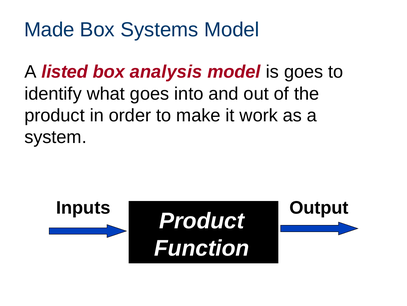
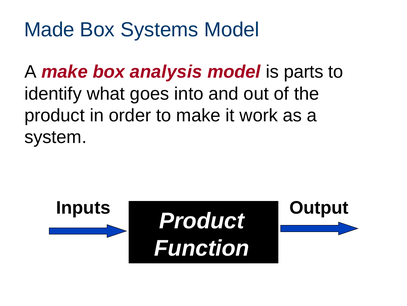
A listed: listed -> make
is goes: goes -> parts
